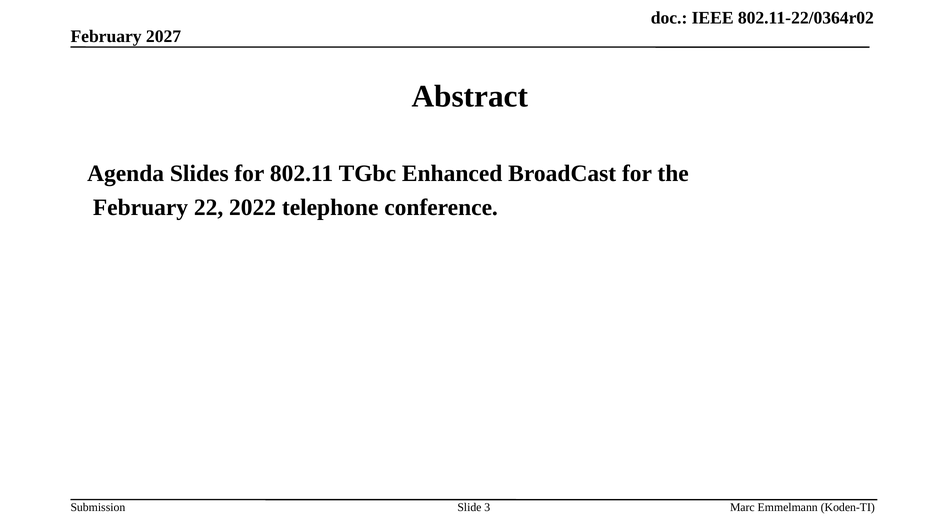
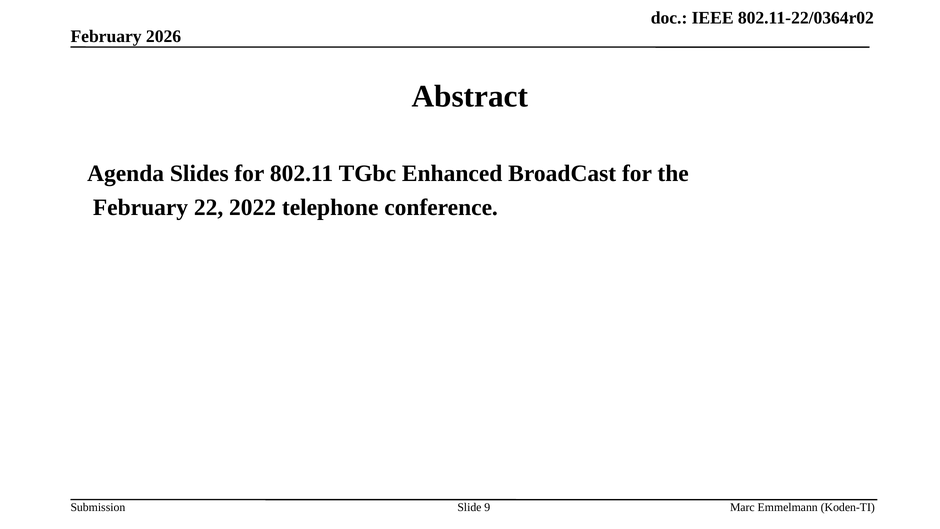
2027: 2027 -> 2026
3: 3 -> 9
